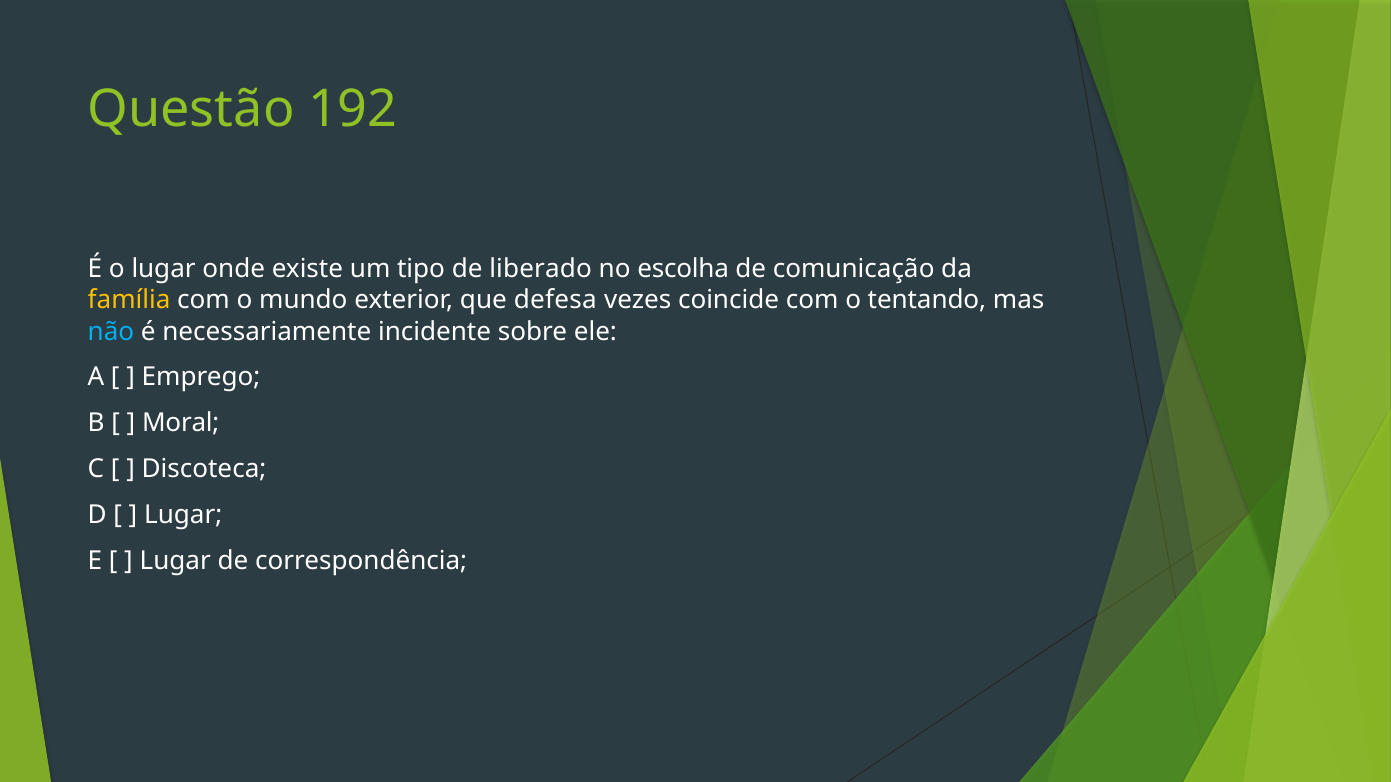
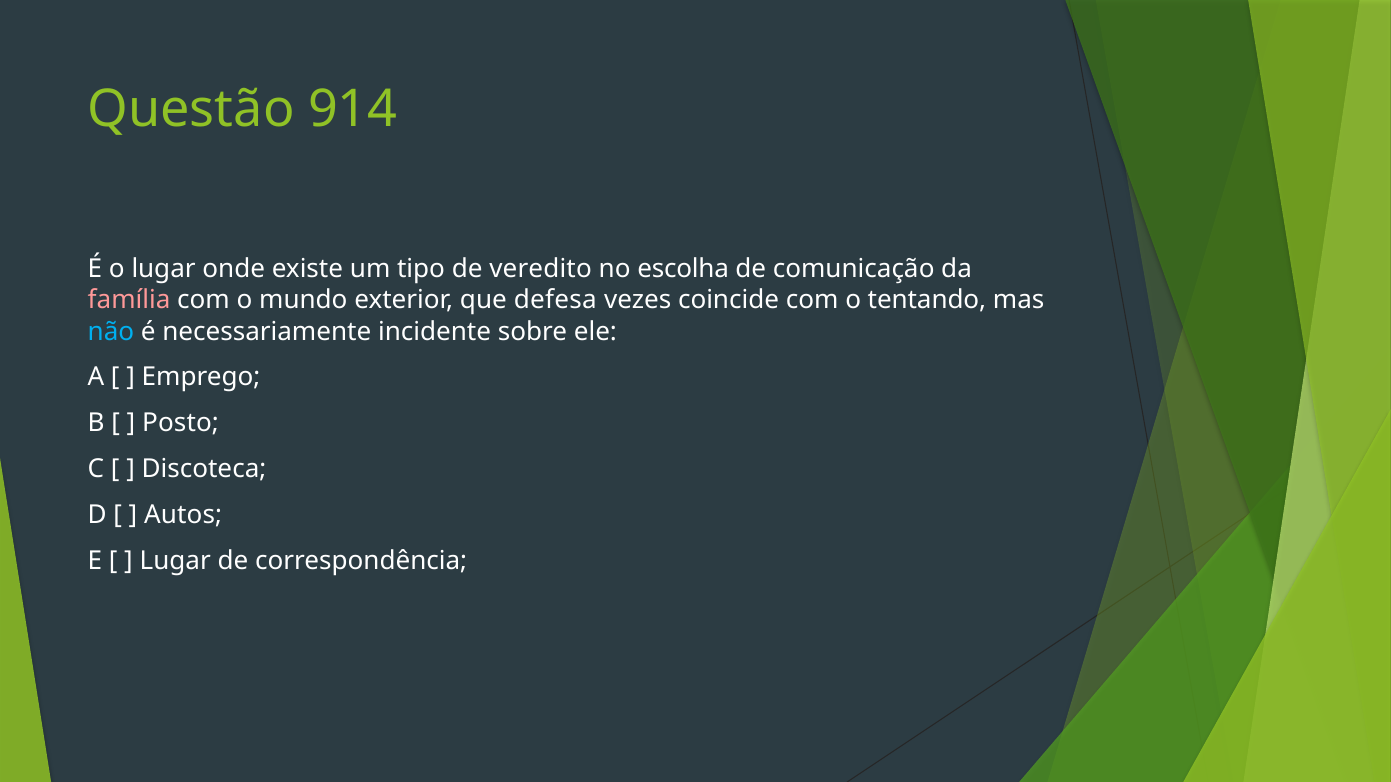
192: 192 -> 914
liberado: liberado -> veredito
família colour: yellow -> pink
Moral: Moral -> Posto
Lugar at (183, 515): Lugar -> Autos
